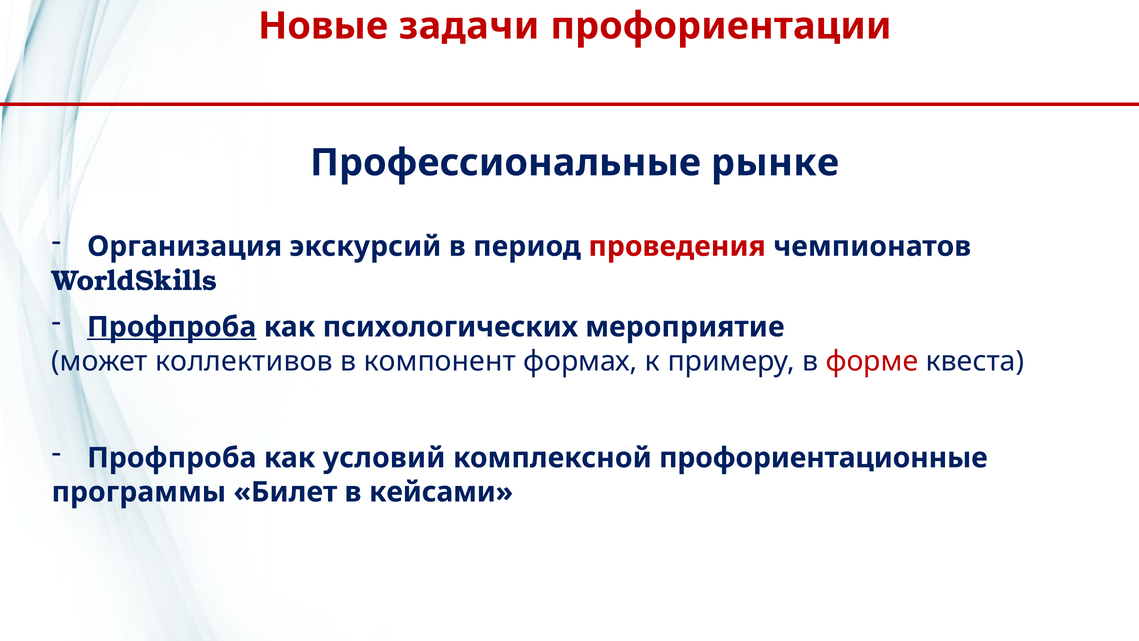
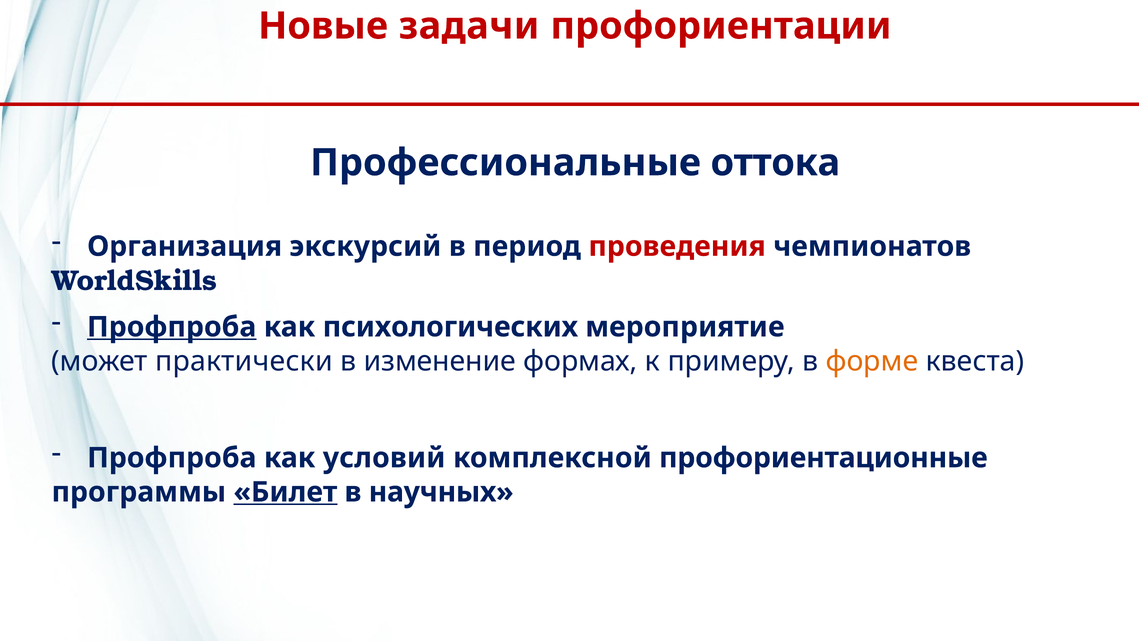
рынке: рынке -> оттока
коллективов: коллективов -> практически
компонент: компонент -> изменение
форме colour: red -> orange
Билет underline: none -> present
кейсами: кейсами -> научных
